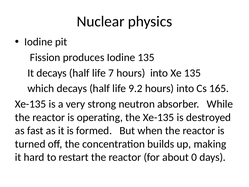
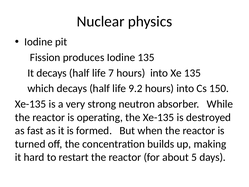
165: 165 -> 150
0: 0 -> 5
